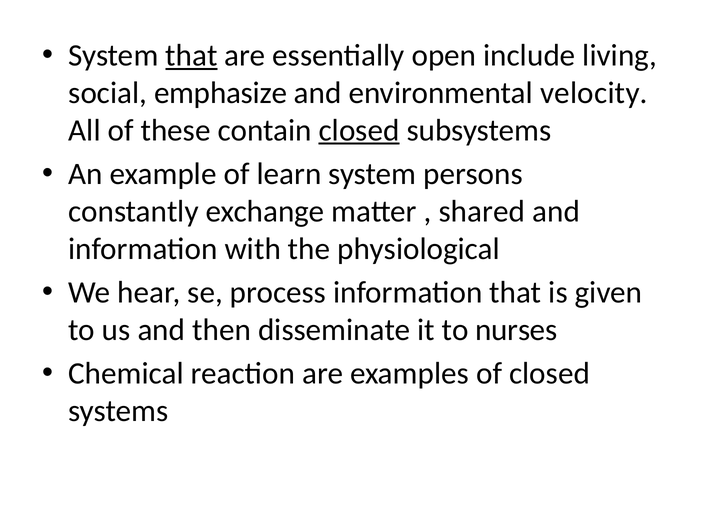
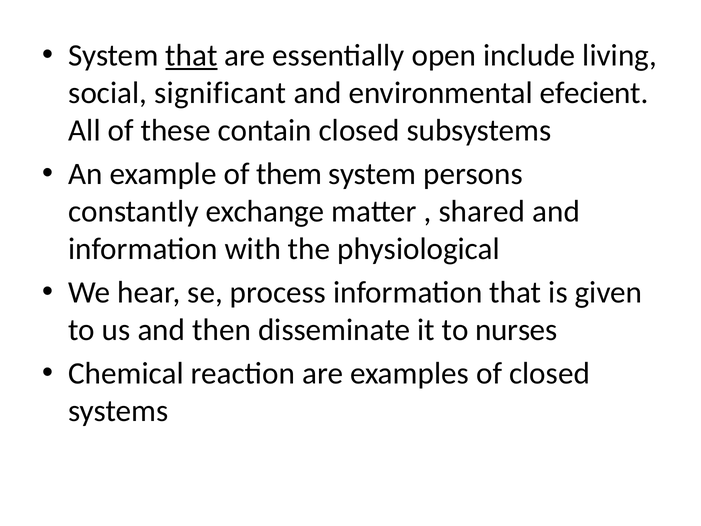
emphasize: emphasize -> significant
velocity: velocity -> efecient
closed at (359, 130) underline: present -> none
learn: learn -> them
